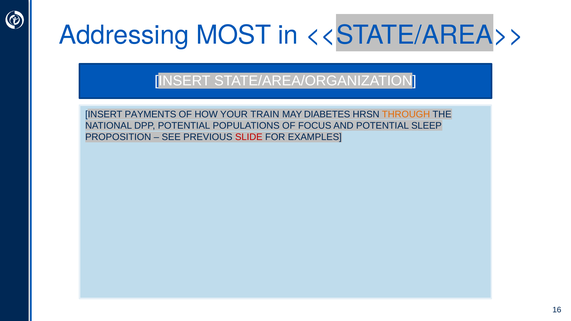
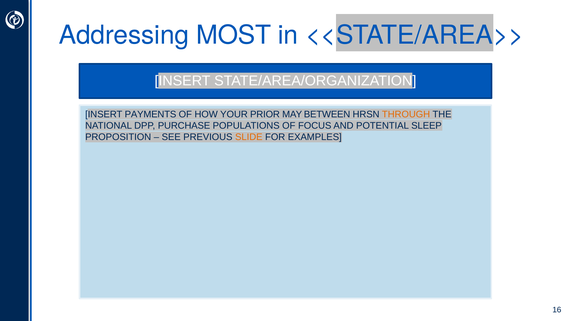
TRAIN: TRAIN -> PRIOR
DIABETES: DIABETES -> BETWEEN
DPP POTENTIAL: POTENTIAL -> PURCHASE
SLIDE colour: red -> orange
